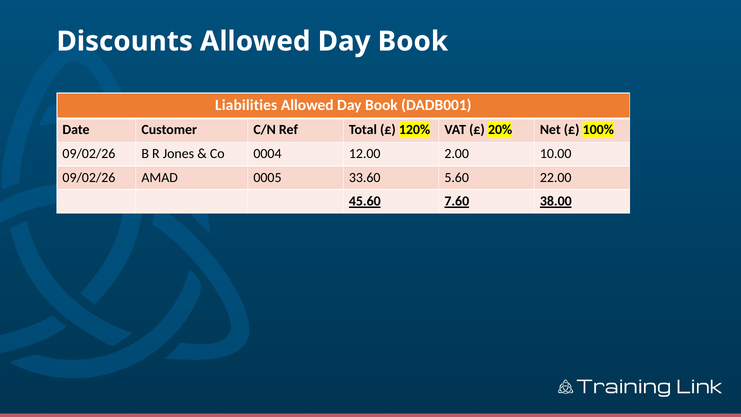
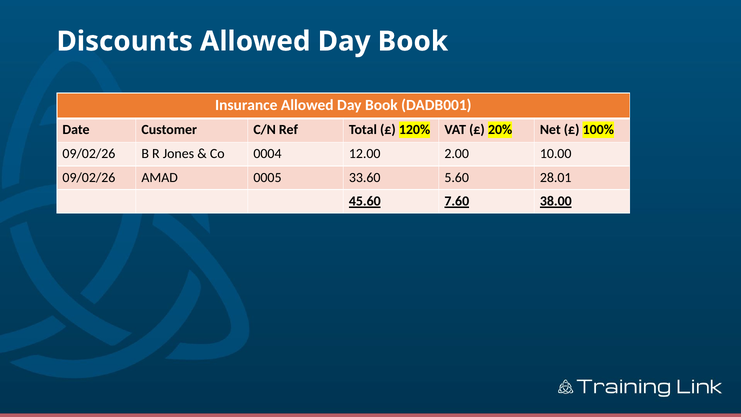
Liabilities: Liabilities -> Insurance
22.00: 22.00 -> 28.01
